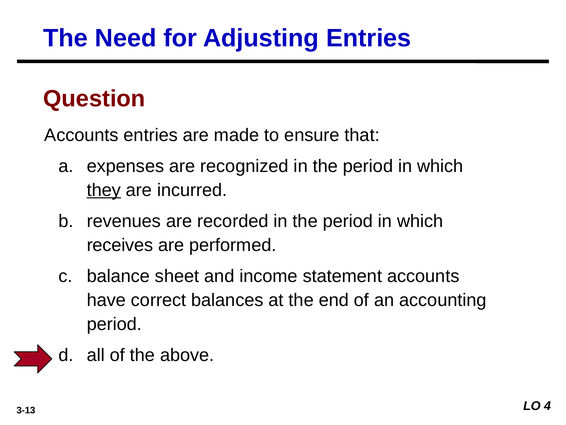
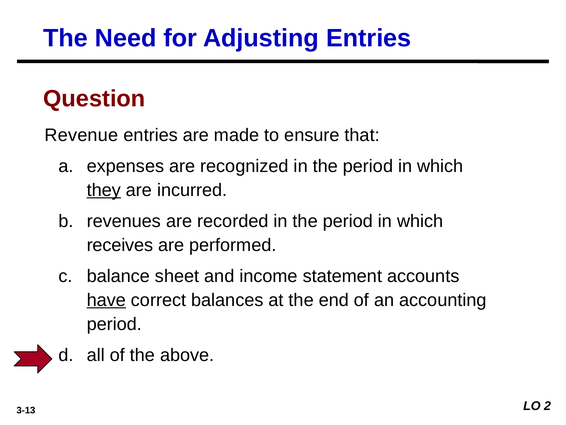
Accounts at (81, 135): Accounts -> Revenue
have underline: none -> present
4: 4 -> 2
